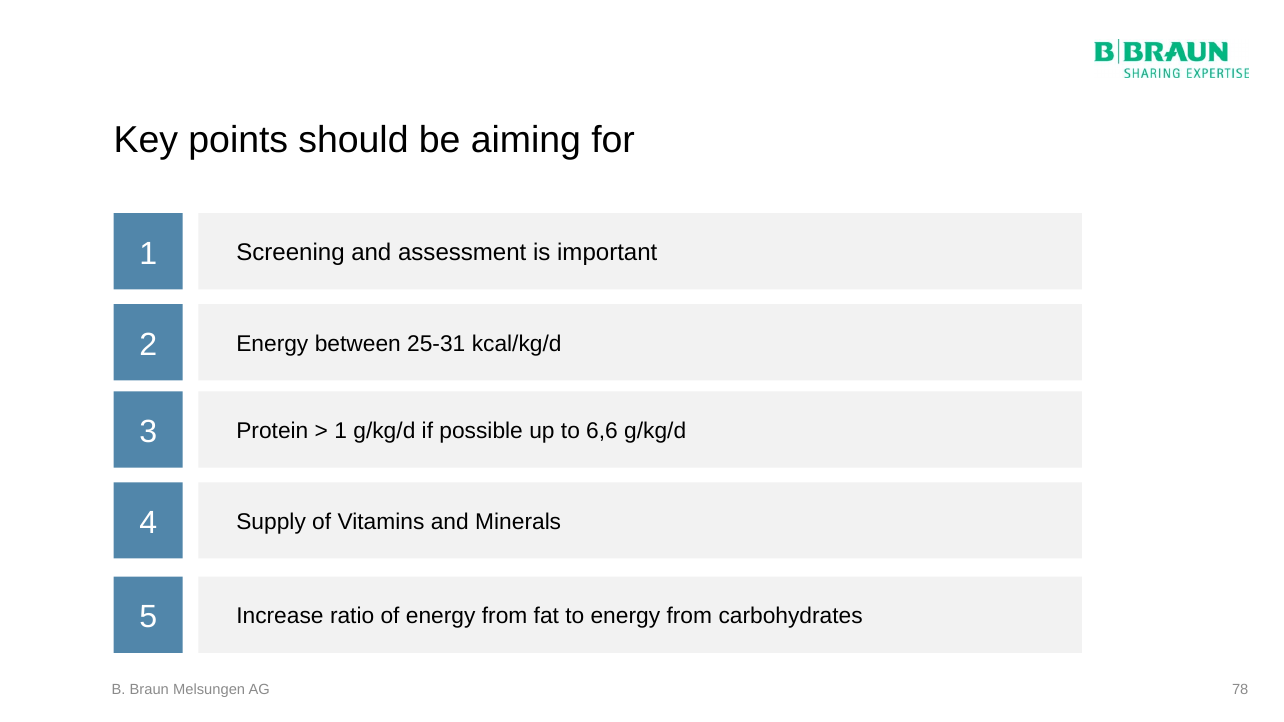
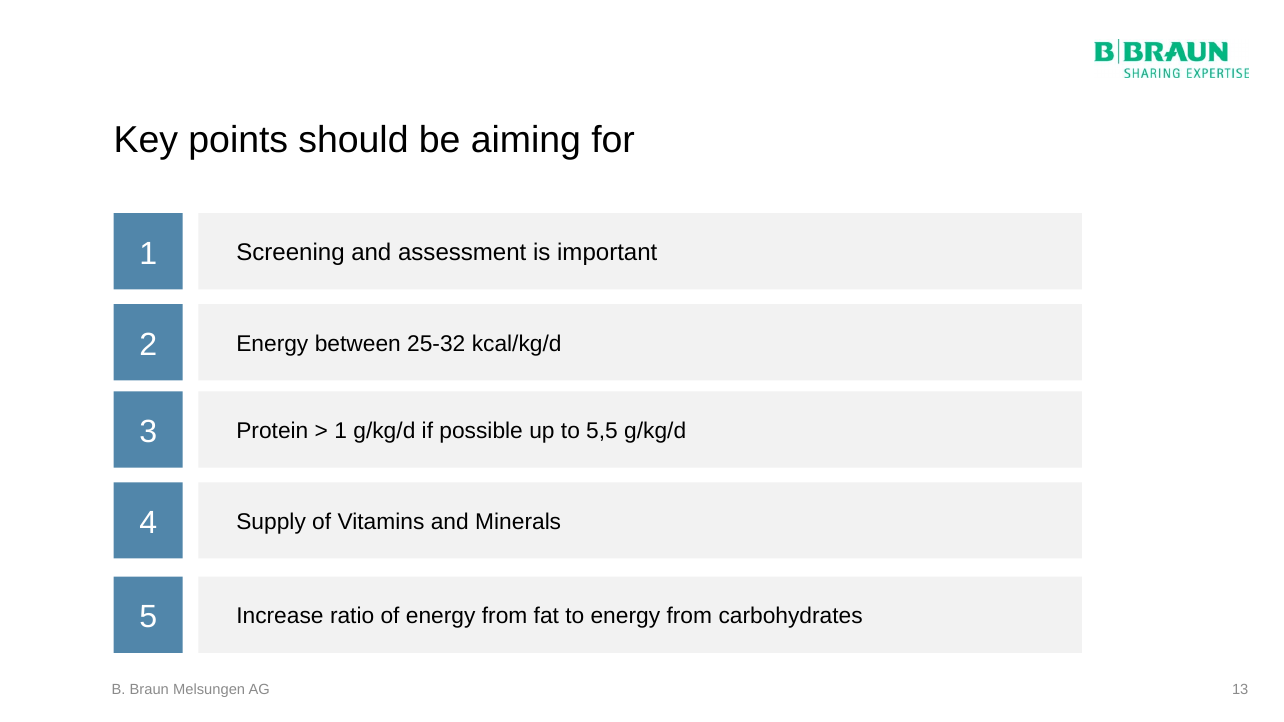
25-31: 25-31 -> 25-32
6,6: 6,6 -> 5,5
78: 78 -> 13
